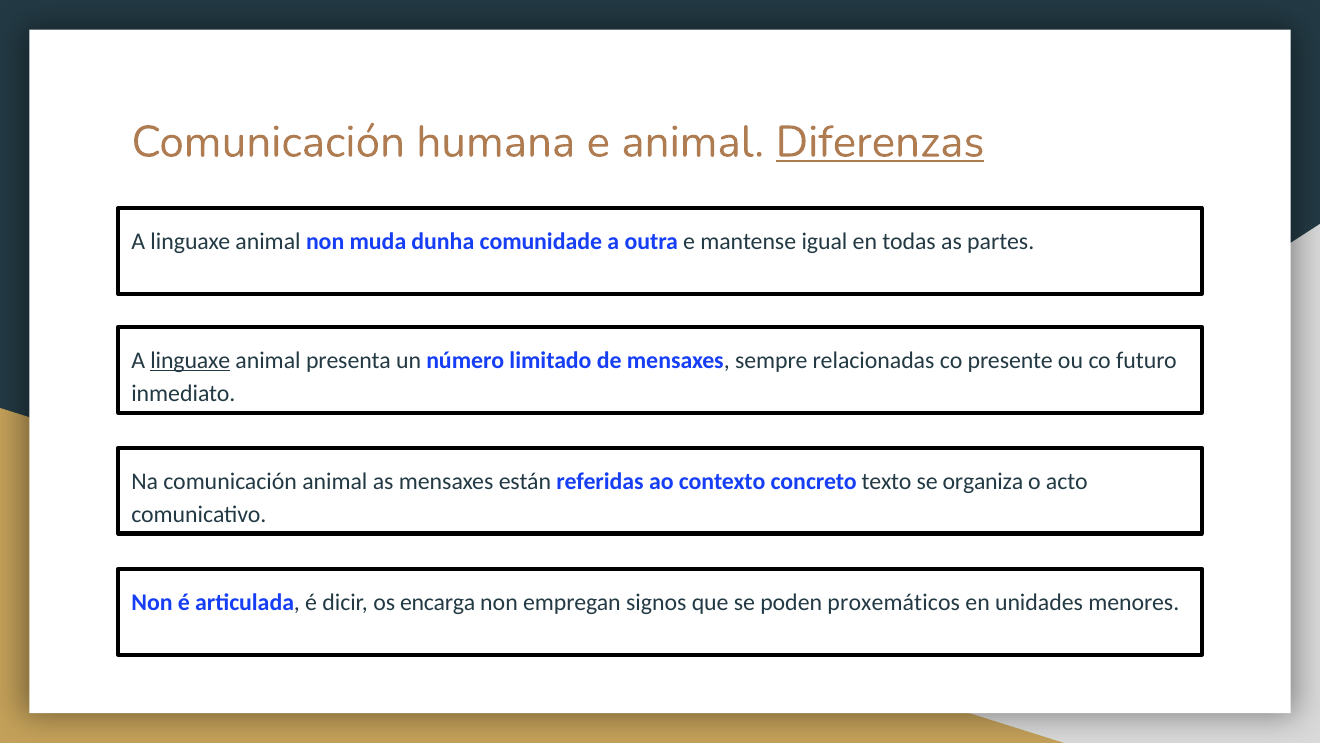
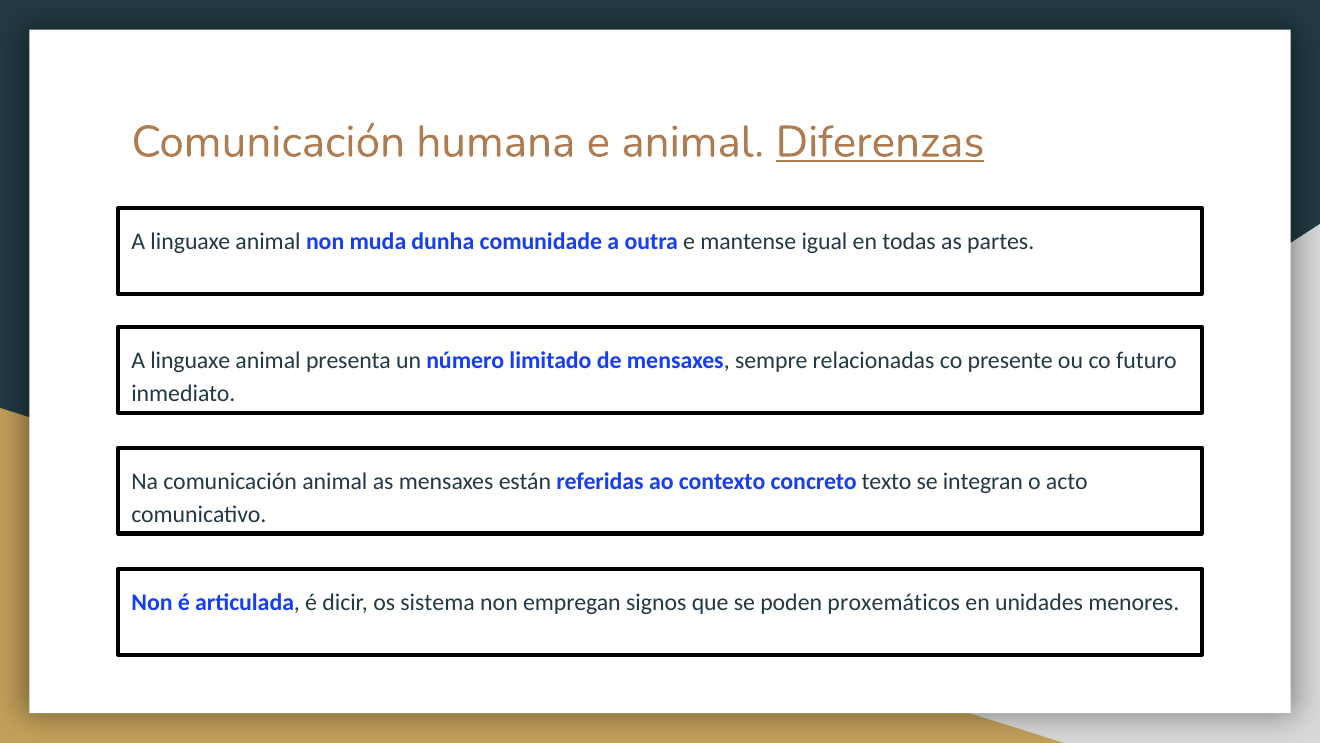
linguaxe at (190, 360) underline: present -> none
organiza: organiza -> integran
encarga: encarga -> sistema
